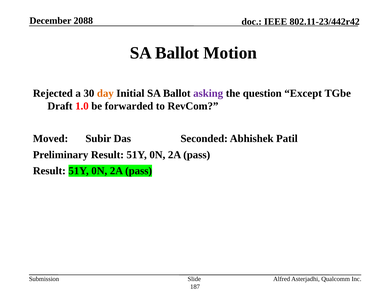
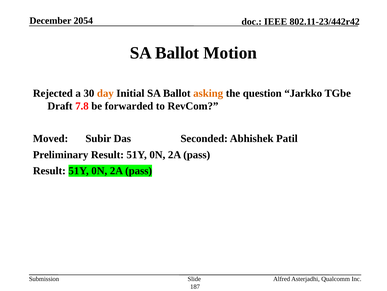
2088: 2088 -> 2054
asking colour: purple -> orange
Except: Except -> Jarkko
1.0: 1.0 -> 7.8
